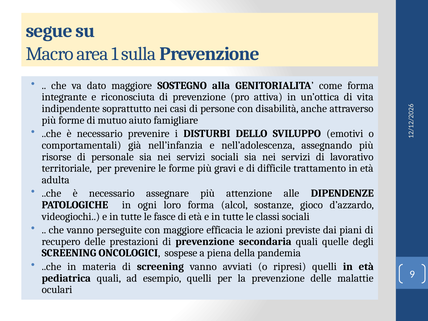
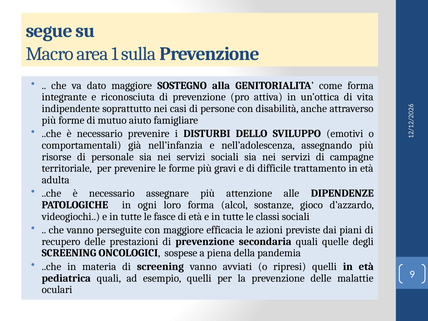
lavorativo: lavorativo -> campagne
